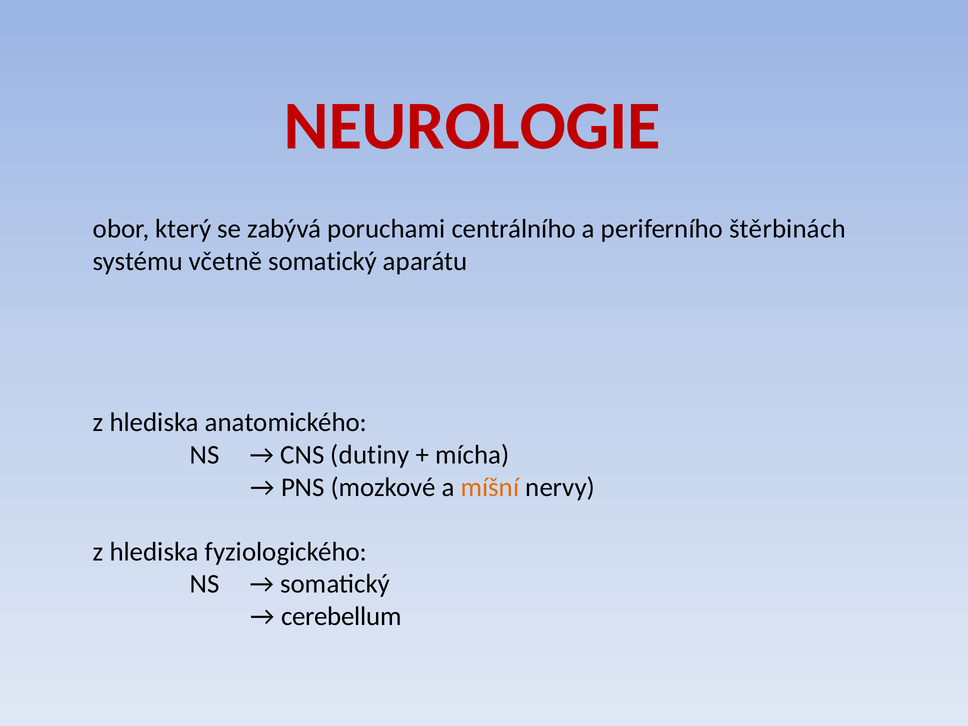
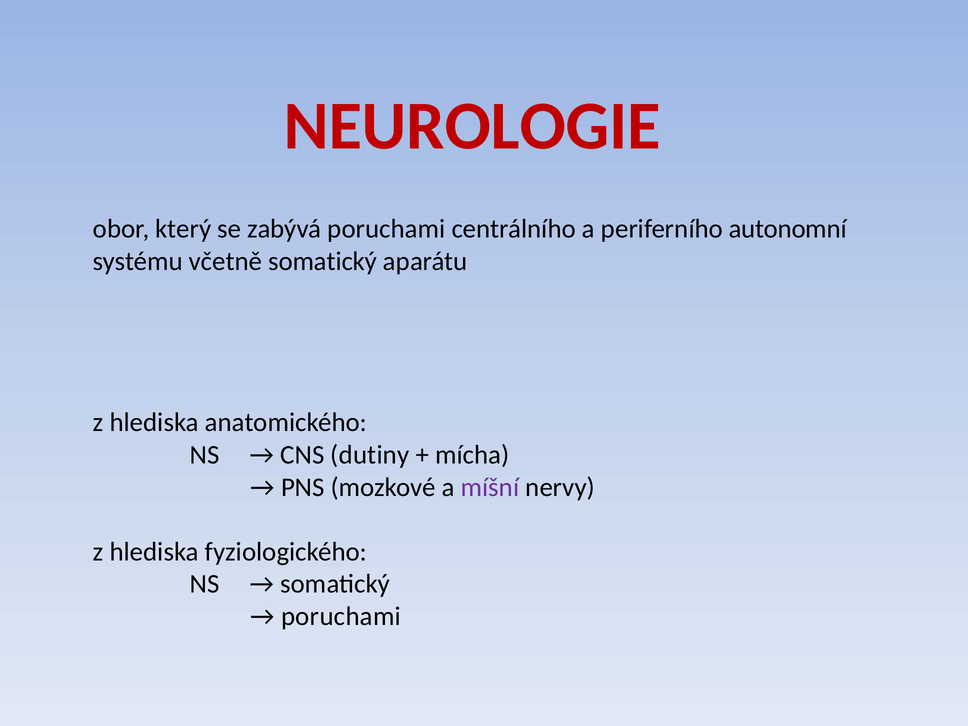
štěrbinách: štěrbinách -> autonomní
míšní colour: orange -> purple
cerebellum at (341, 616): cerebellum -> poruchami
